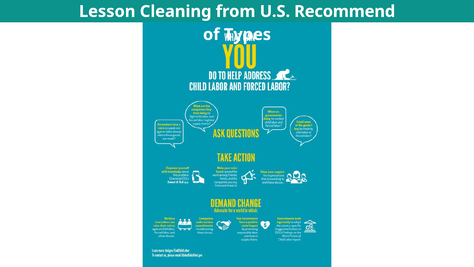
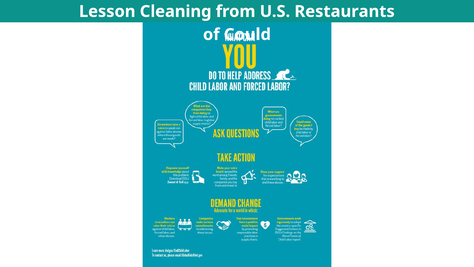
Recommend: Recommend -> Restaurants
Types: Types -> Could
